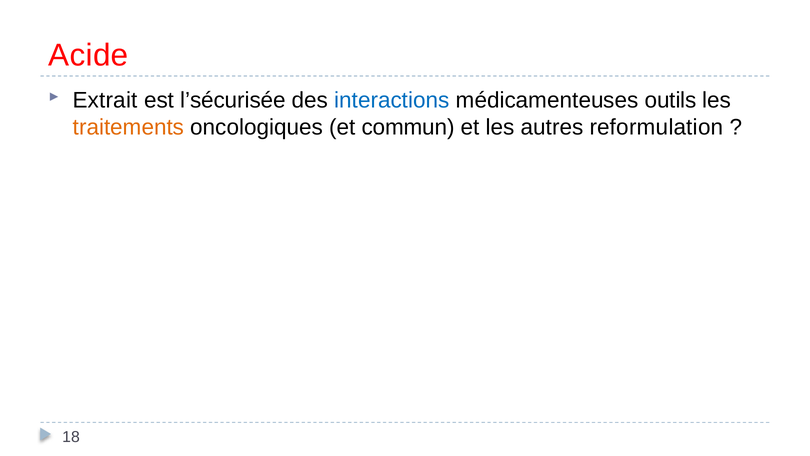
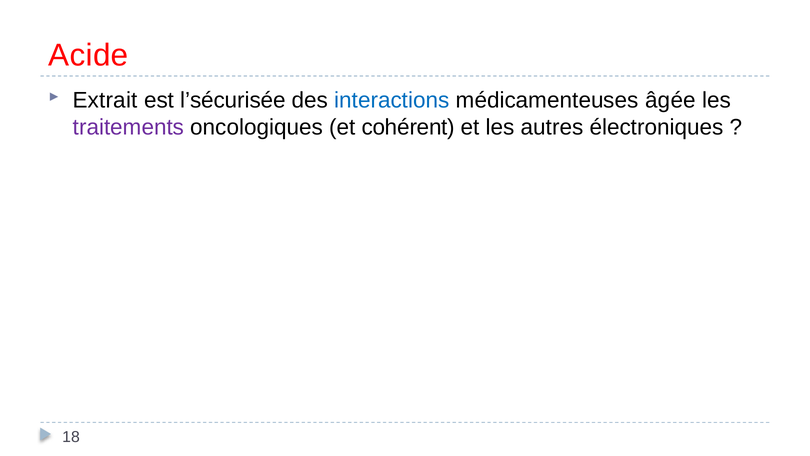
outils: outils -> âgée
traitements colour: orange -> purple
commun: commun -> cohérent
reformulation: reformulation -> électroniques
